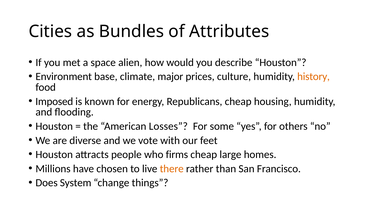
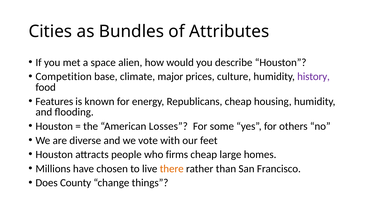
Environment: Environment -> Competition
history colour: orange -> purple
Imposed: Imposed -> Features
System: System -> County
